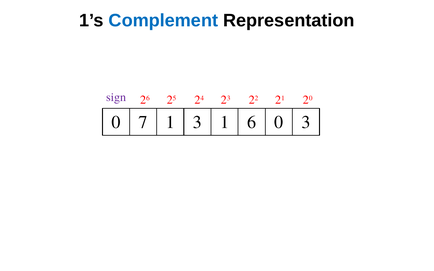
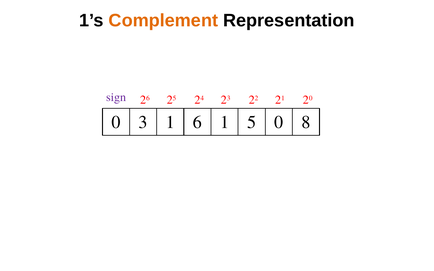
Complement colour: blue -> orange
7: 7 -> 3
1 3: 3 -> 6
6: 6 -> 5
0 3: 3 -> 8
